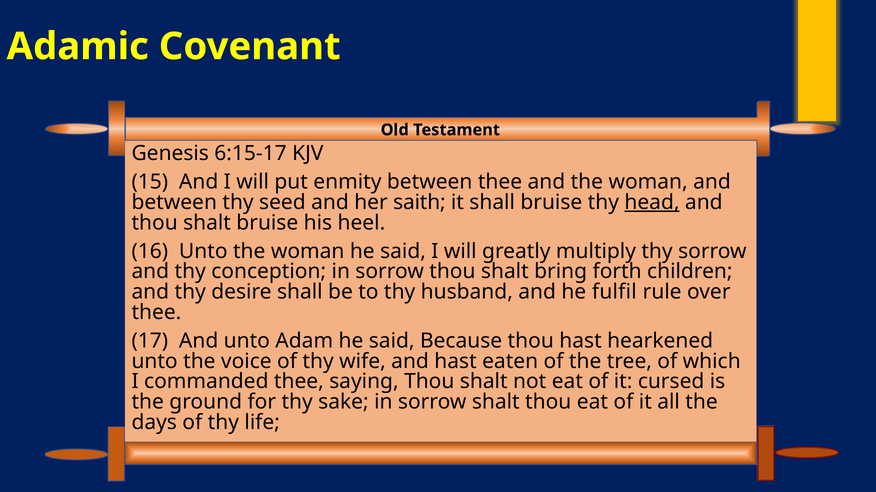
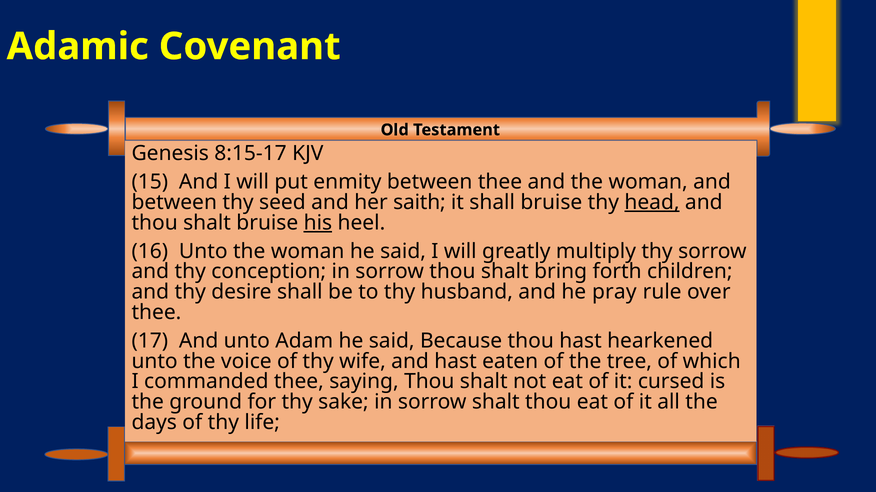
6:15-17: 6:15-17 -> 8:15-17
his underline: none -> present
fulfil: fulfil -> pray
